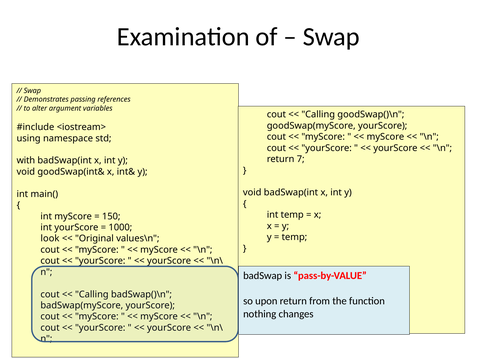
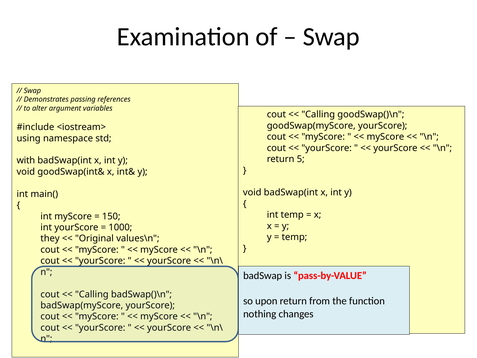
7: 7 -> 5
look: look -> they
